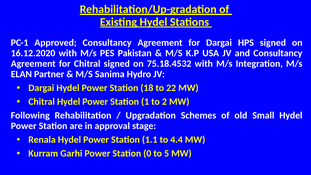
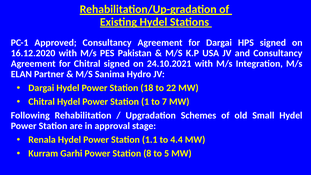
75.18.4532: 75.18.4532 -> 24.10.2021
2: 2 -> 7
0: 0 -> 8
